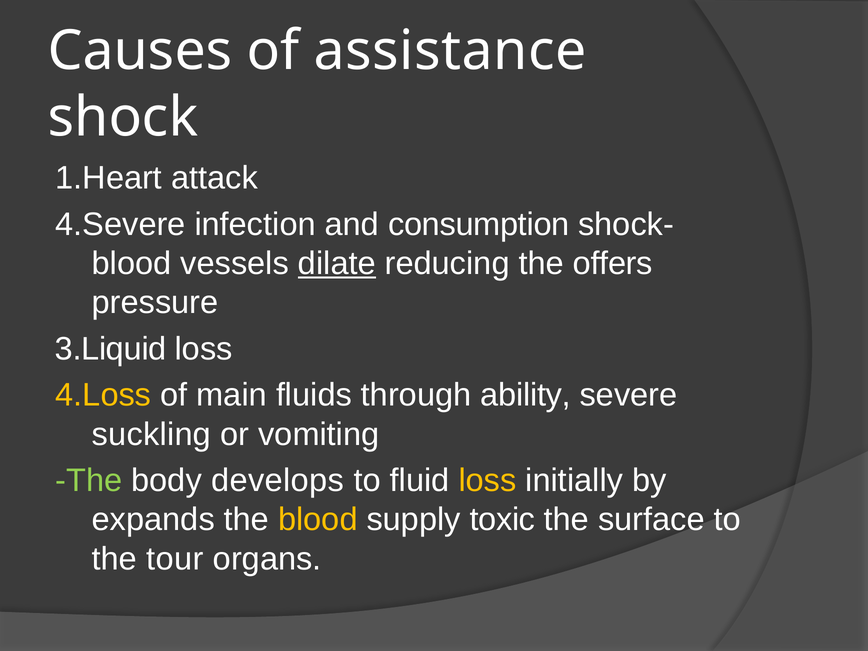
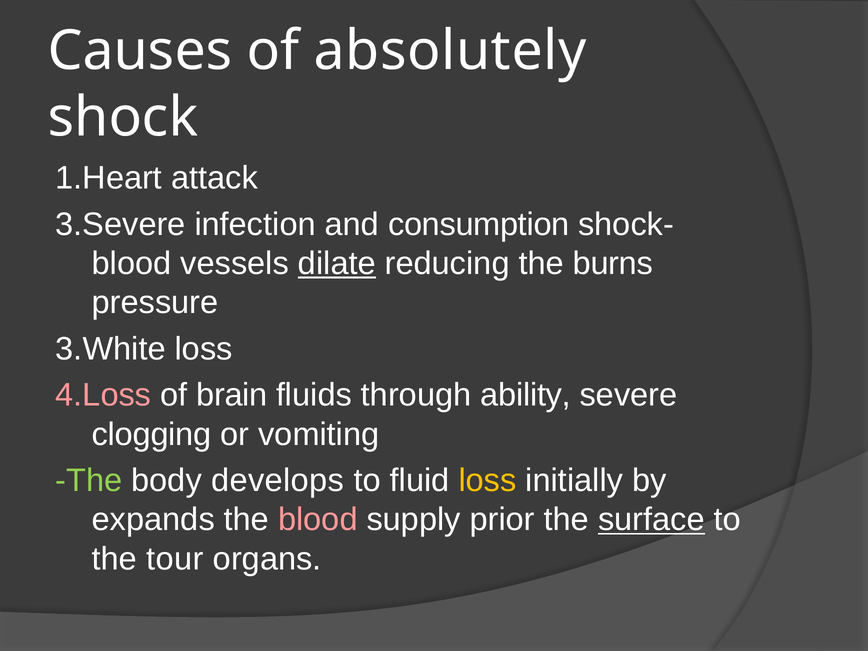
assistance: assistance -> absolutely
4.Severe: 4.Severe -> 3.Severe
offers: offers -> burns
3.Liquid: 3.Liquid -> 3.White
4.Loss colour: yellow -> pink
main: main -> brain
suckling: suckling -> clogging
blood at (318, 520) colour: yellow -> pink
toxic: toxic -> prior
surface underline: none -> present
